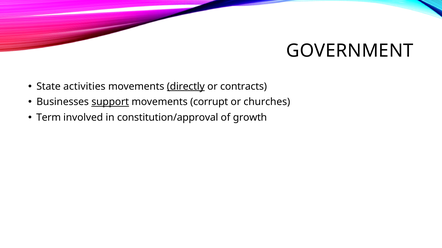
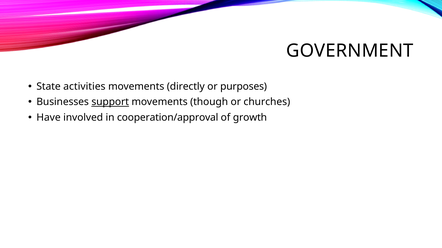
directly underline: present -> none
contracts: contracts -> purposes
corrupt: corrupt -> though
Term: Term -> Have
constitution/approval: constitution/approval -> cooperation/approval
